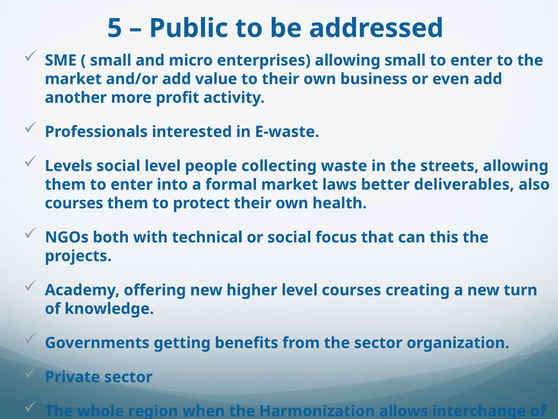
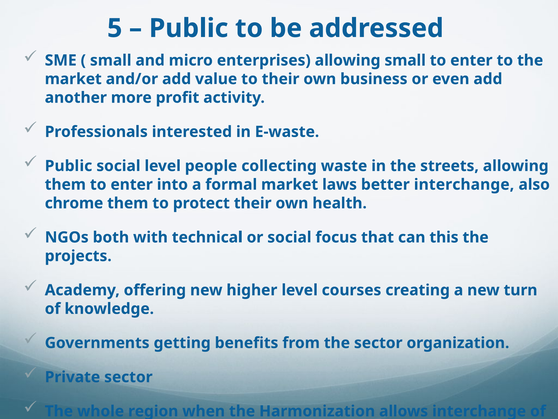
Levels at (69, 166): Levels -> Public
better deliverables: deliverables -> interchange
courses at (74, 203): courses -> chrome
